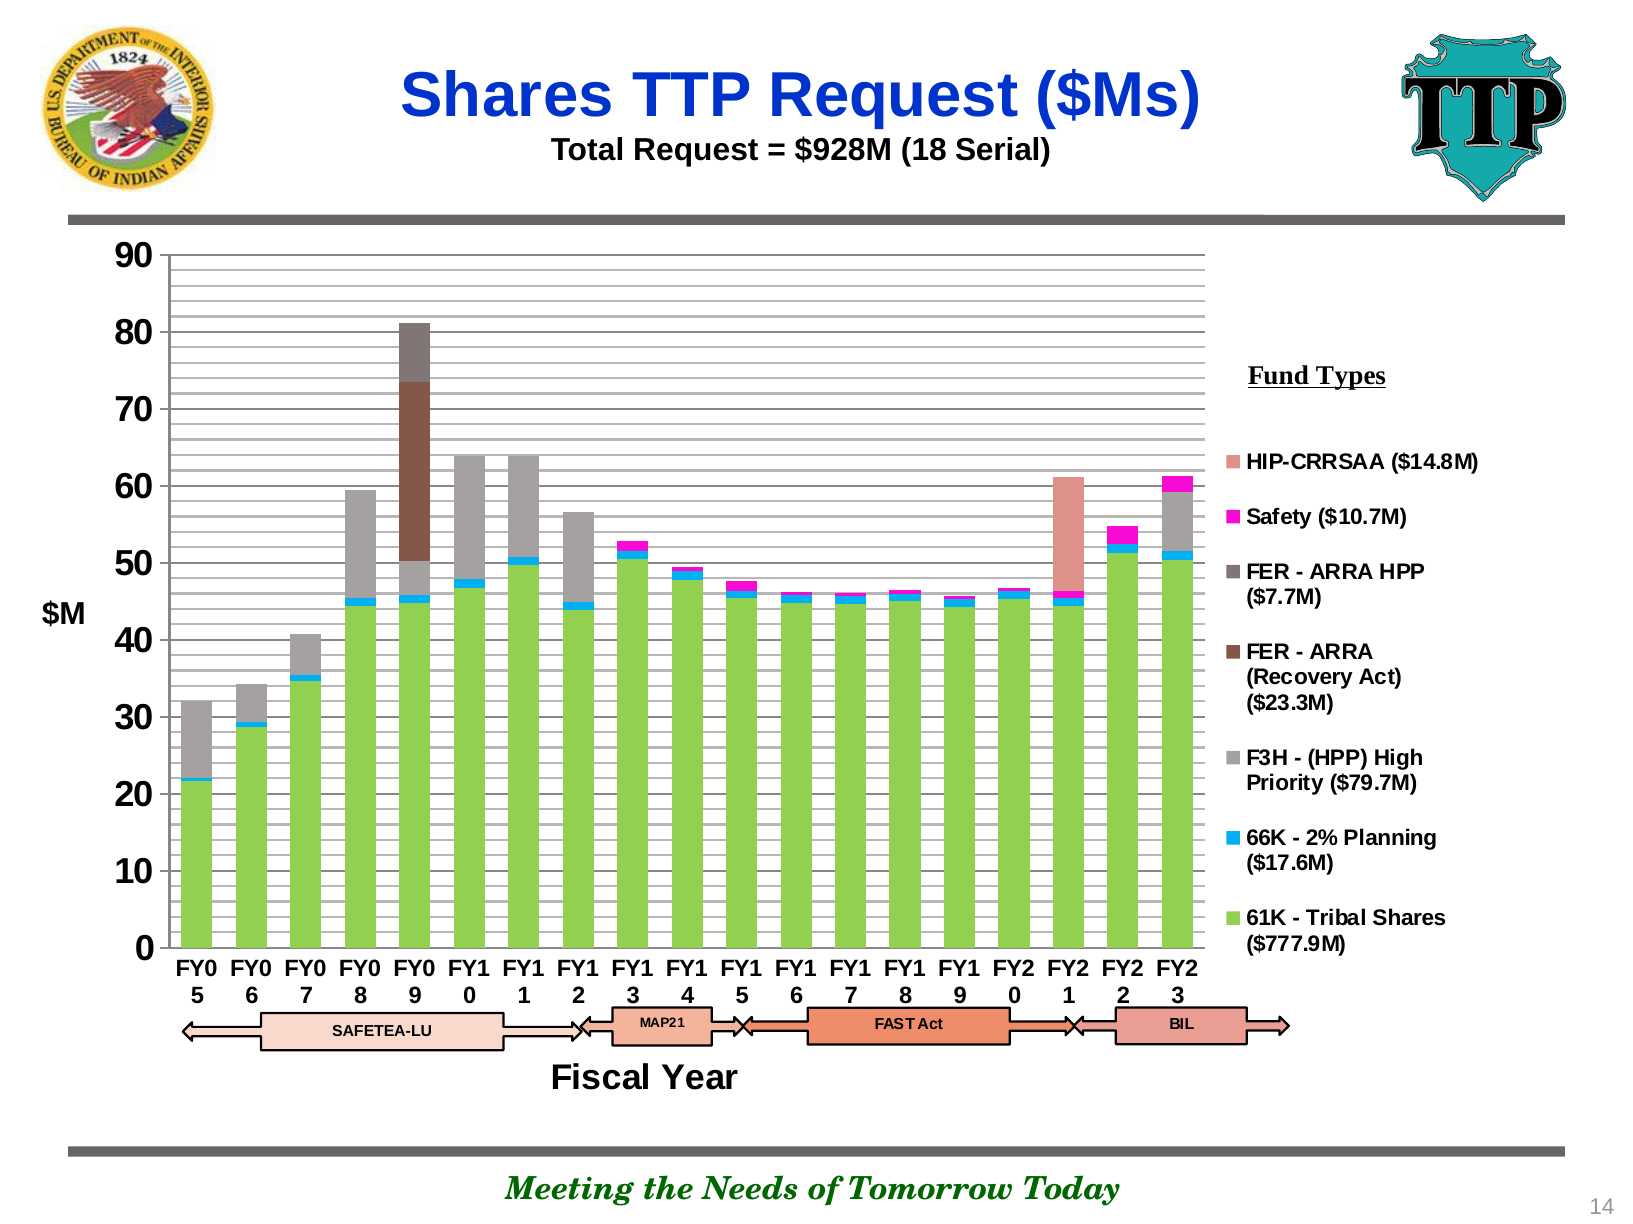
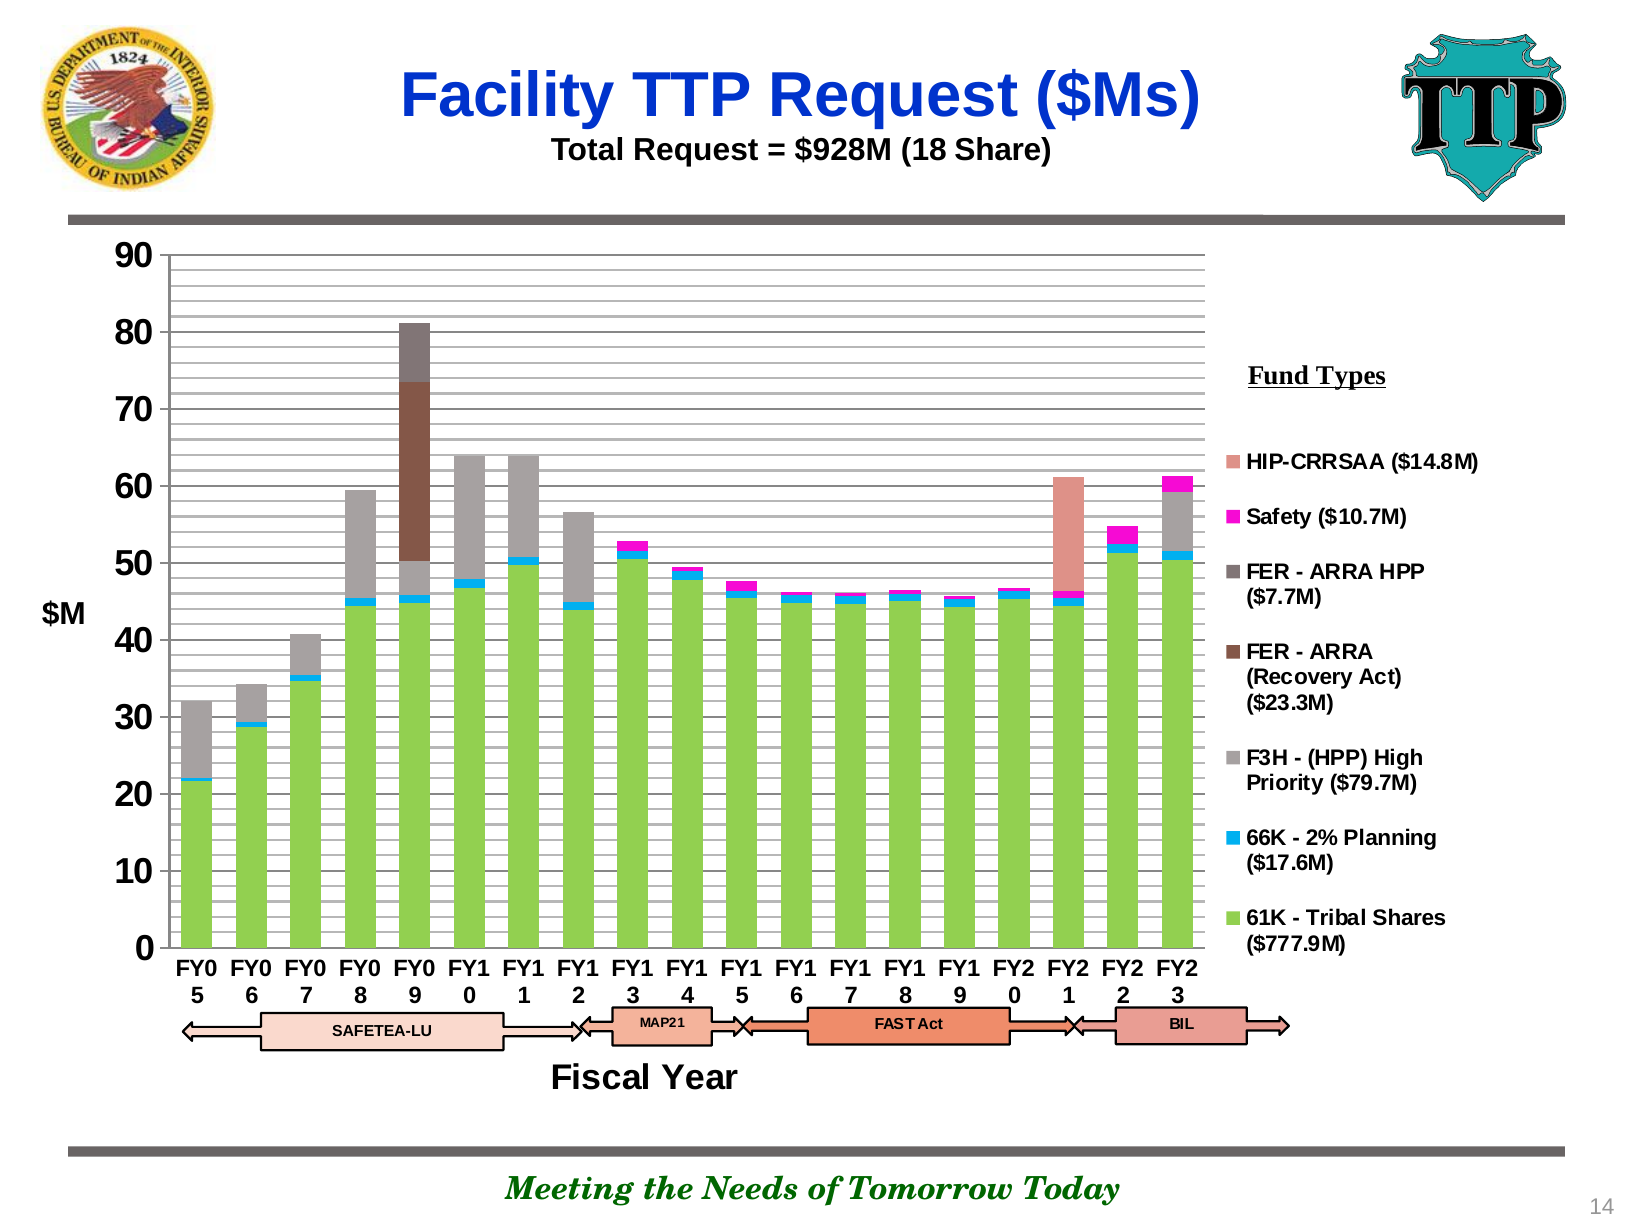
Shares at (507, 95): Shares -> Facility
Serial: Serial -> Share
